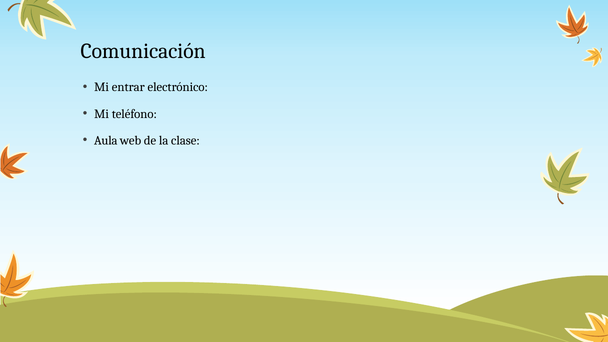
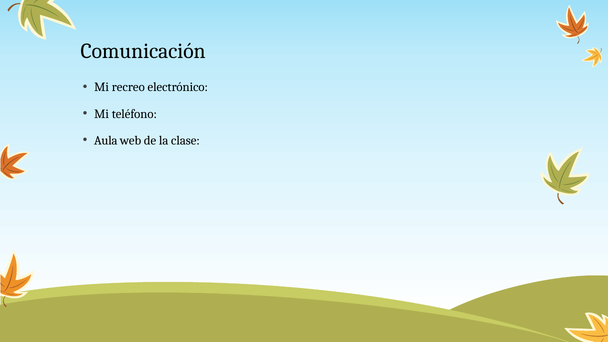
entrar: entrar -> recreo
